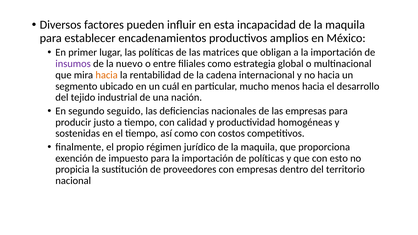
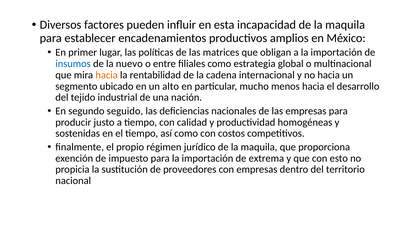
insumos colour: purple -> blue
cuál: cuál -> alto
de políticas: políticas -> extrema
